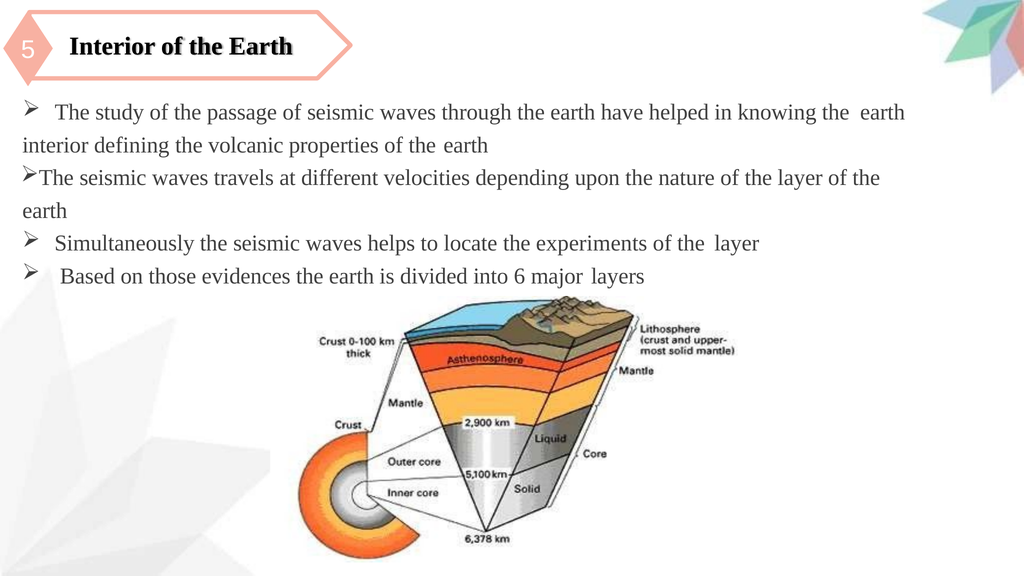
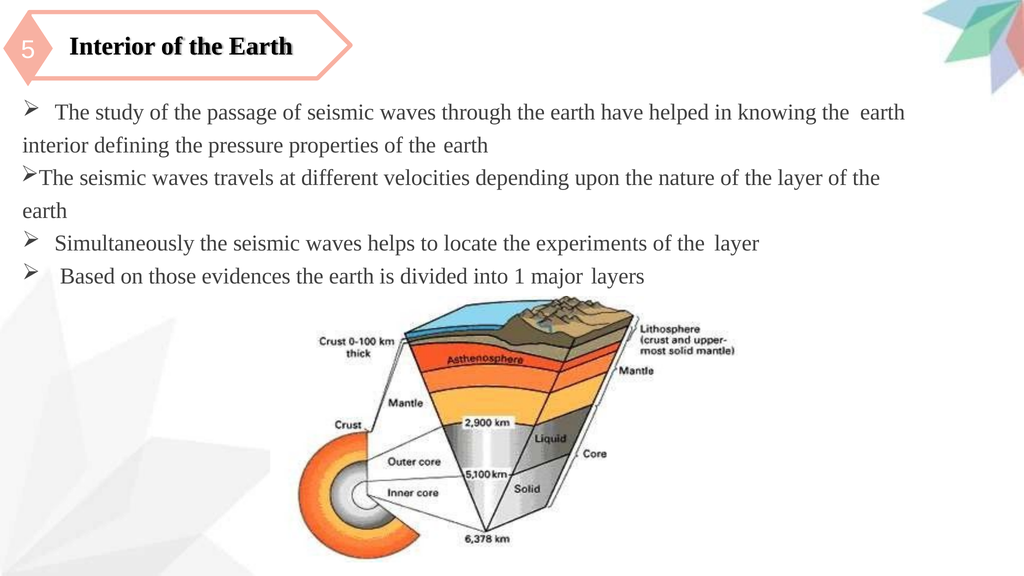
volcanic: volcanic -> pressure
6: 6 -> 1
